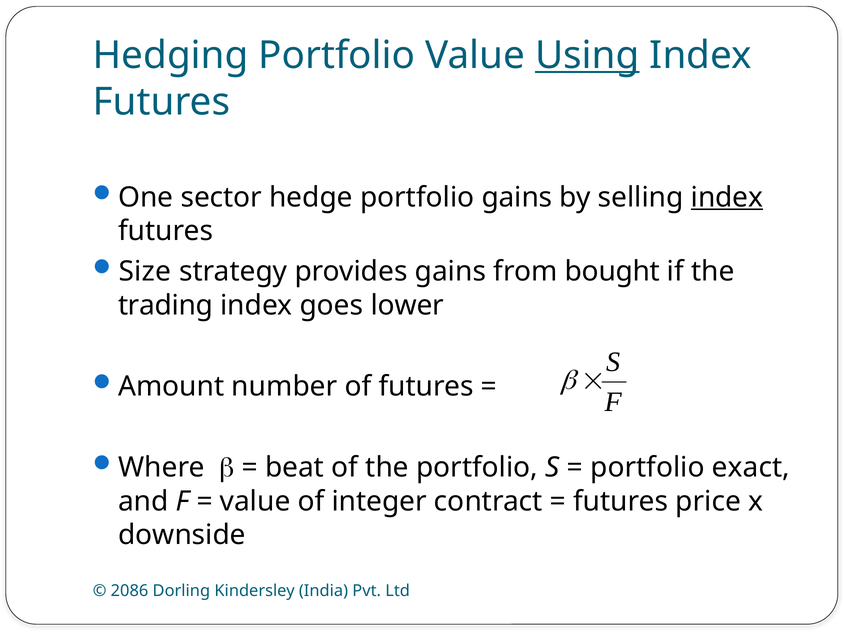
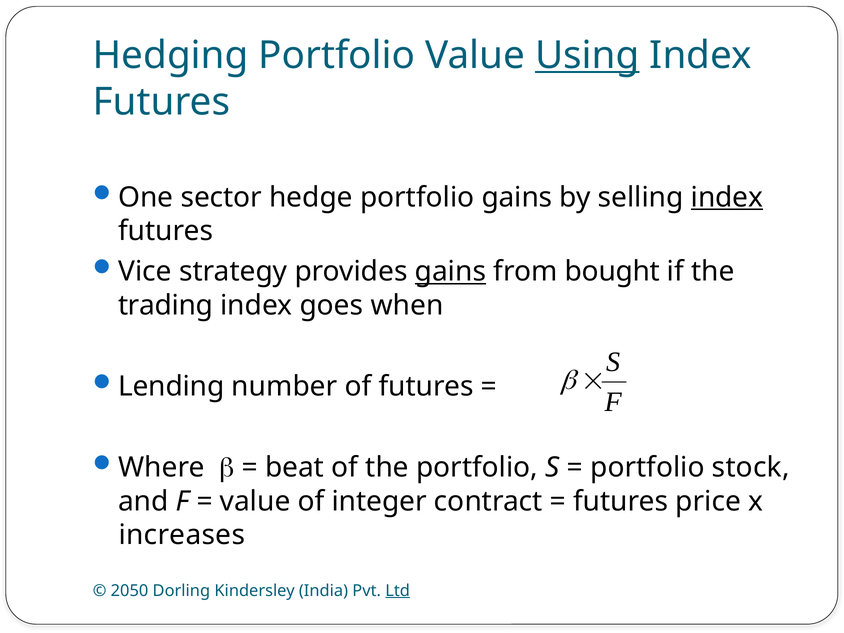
Size: Size -> Vice
gains at (450, 272) underline: none -> present
lower: lower -> when
Amount: Amount -> Lending
exact: exact -> stock
downside: downside -> increases
2086: 2086 -> 2050
Ltd underline: none -> present
